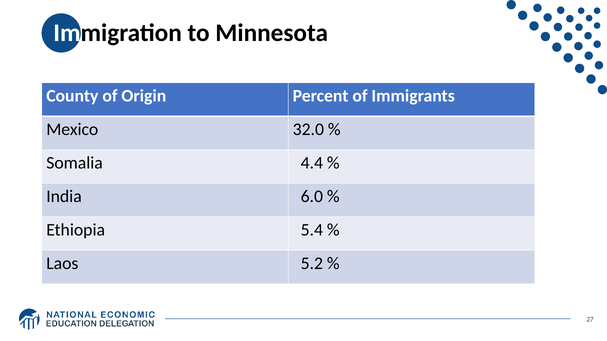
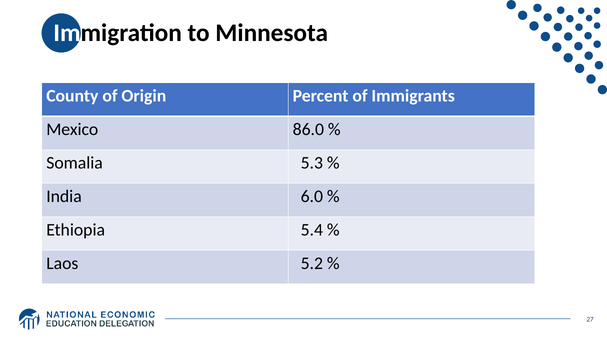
32.0: 32.0 -> 86.0
4.4: 4.4 -> 5.3
